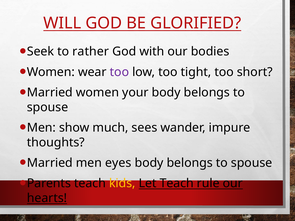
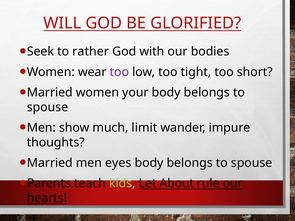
sees: sees -> limit
kids colour: yellow -> light green
Let Teach: Teach -> About
